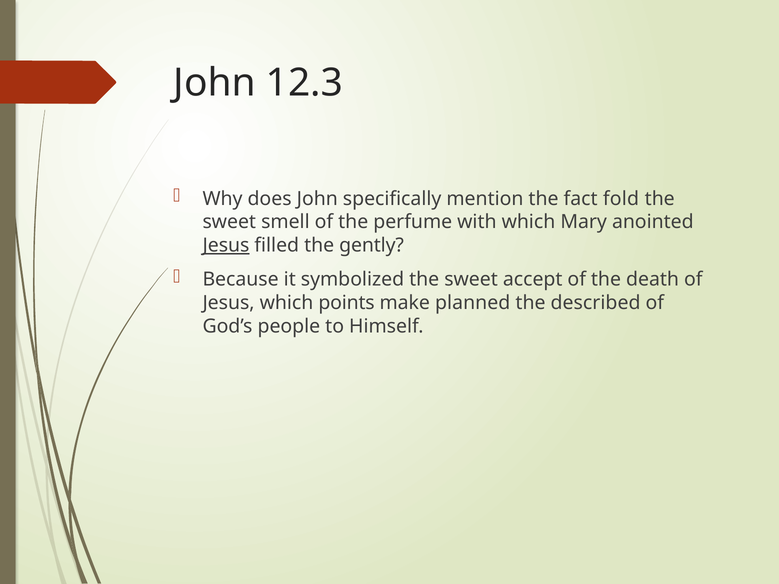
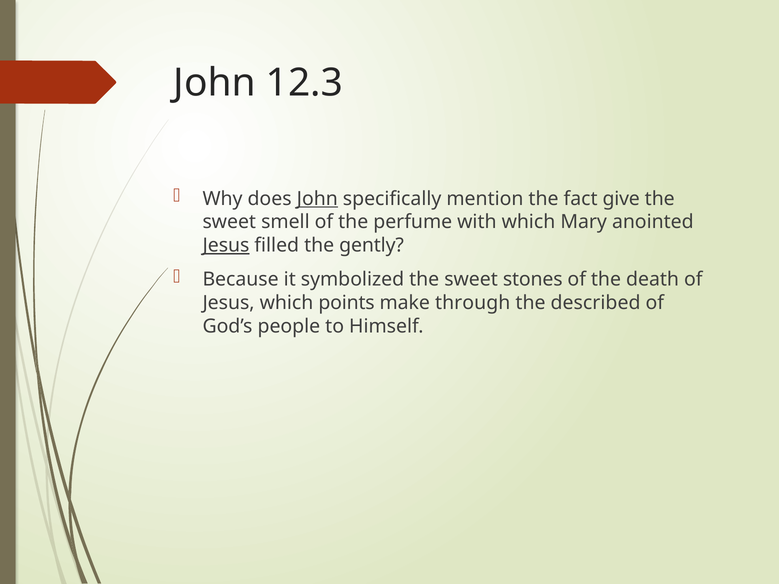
John at (317, 199) underline: none -> present
fold: fold -> give
accept: accept -> stones
planned: planned -> through
